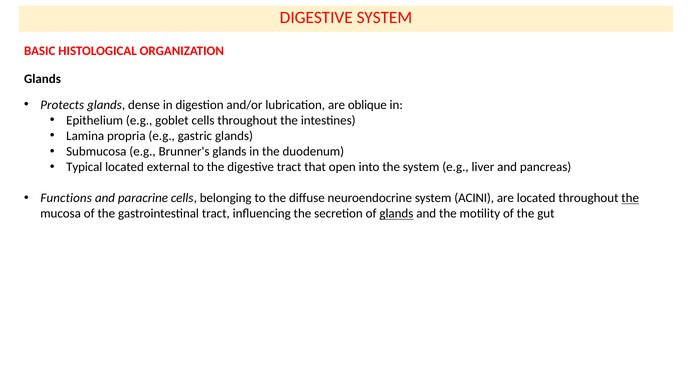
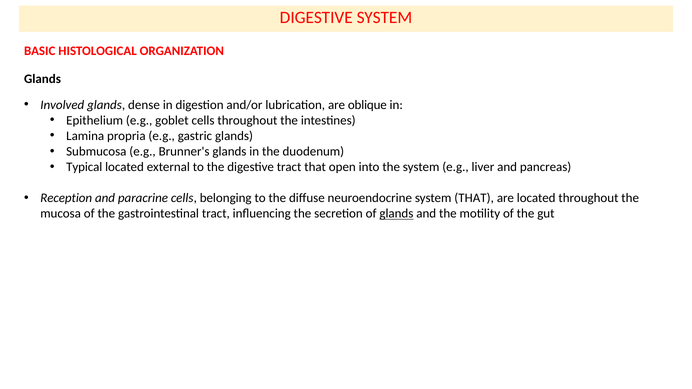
Protects: Protects -> Involved
Functions: Functions -> Reception
system ACINI: ACINI -> THAT
the at (630, 198) underline: present -> none
